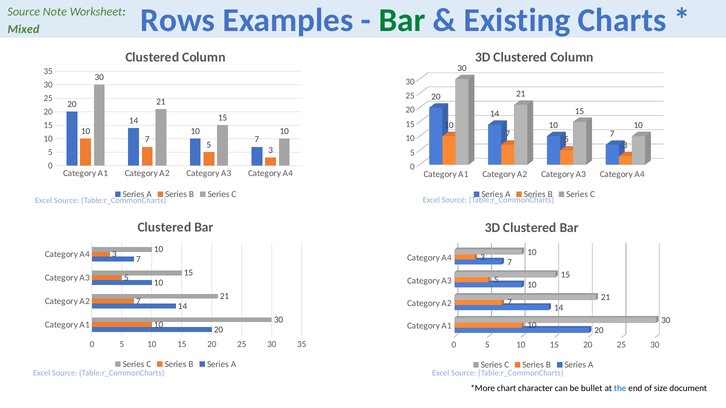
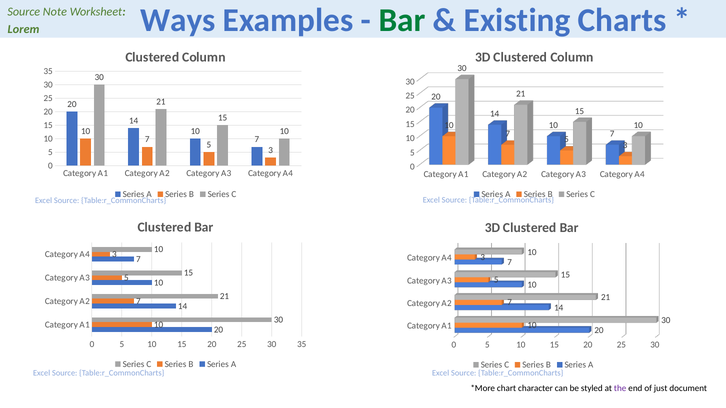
Rows: Rows -> Ways
Mixed: Mixed -> Lorem
bullet: bullet -> styled
the colour: blue -> purple
size: size -> just
